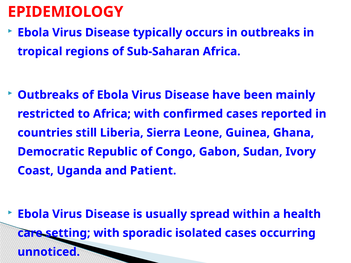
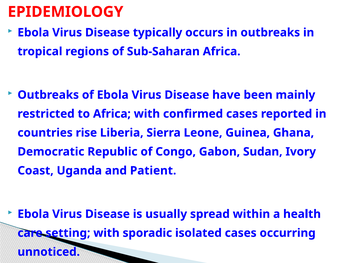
still: still -> rise
